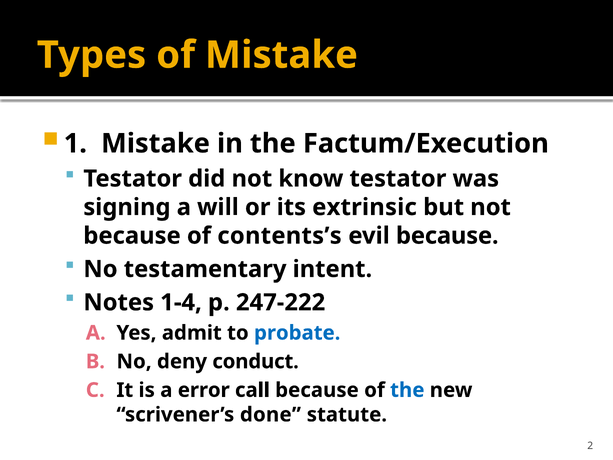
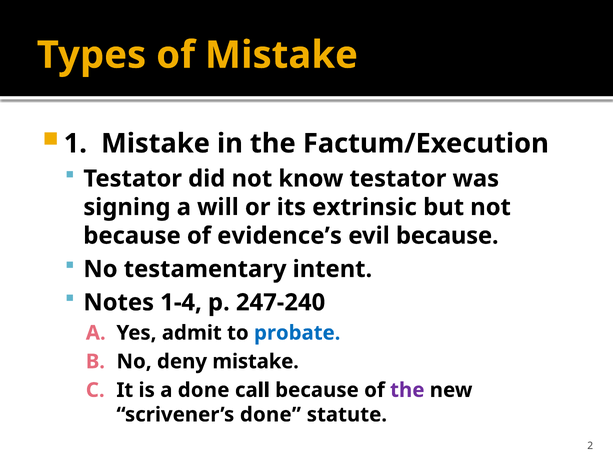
contents’s: contents’s -> evidence’s
247-222: 247-222 -> 247-240
deny conduct: conduct -> mistake
a error: error -> done
the at (407, 390) colour: blue -> purple
